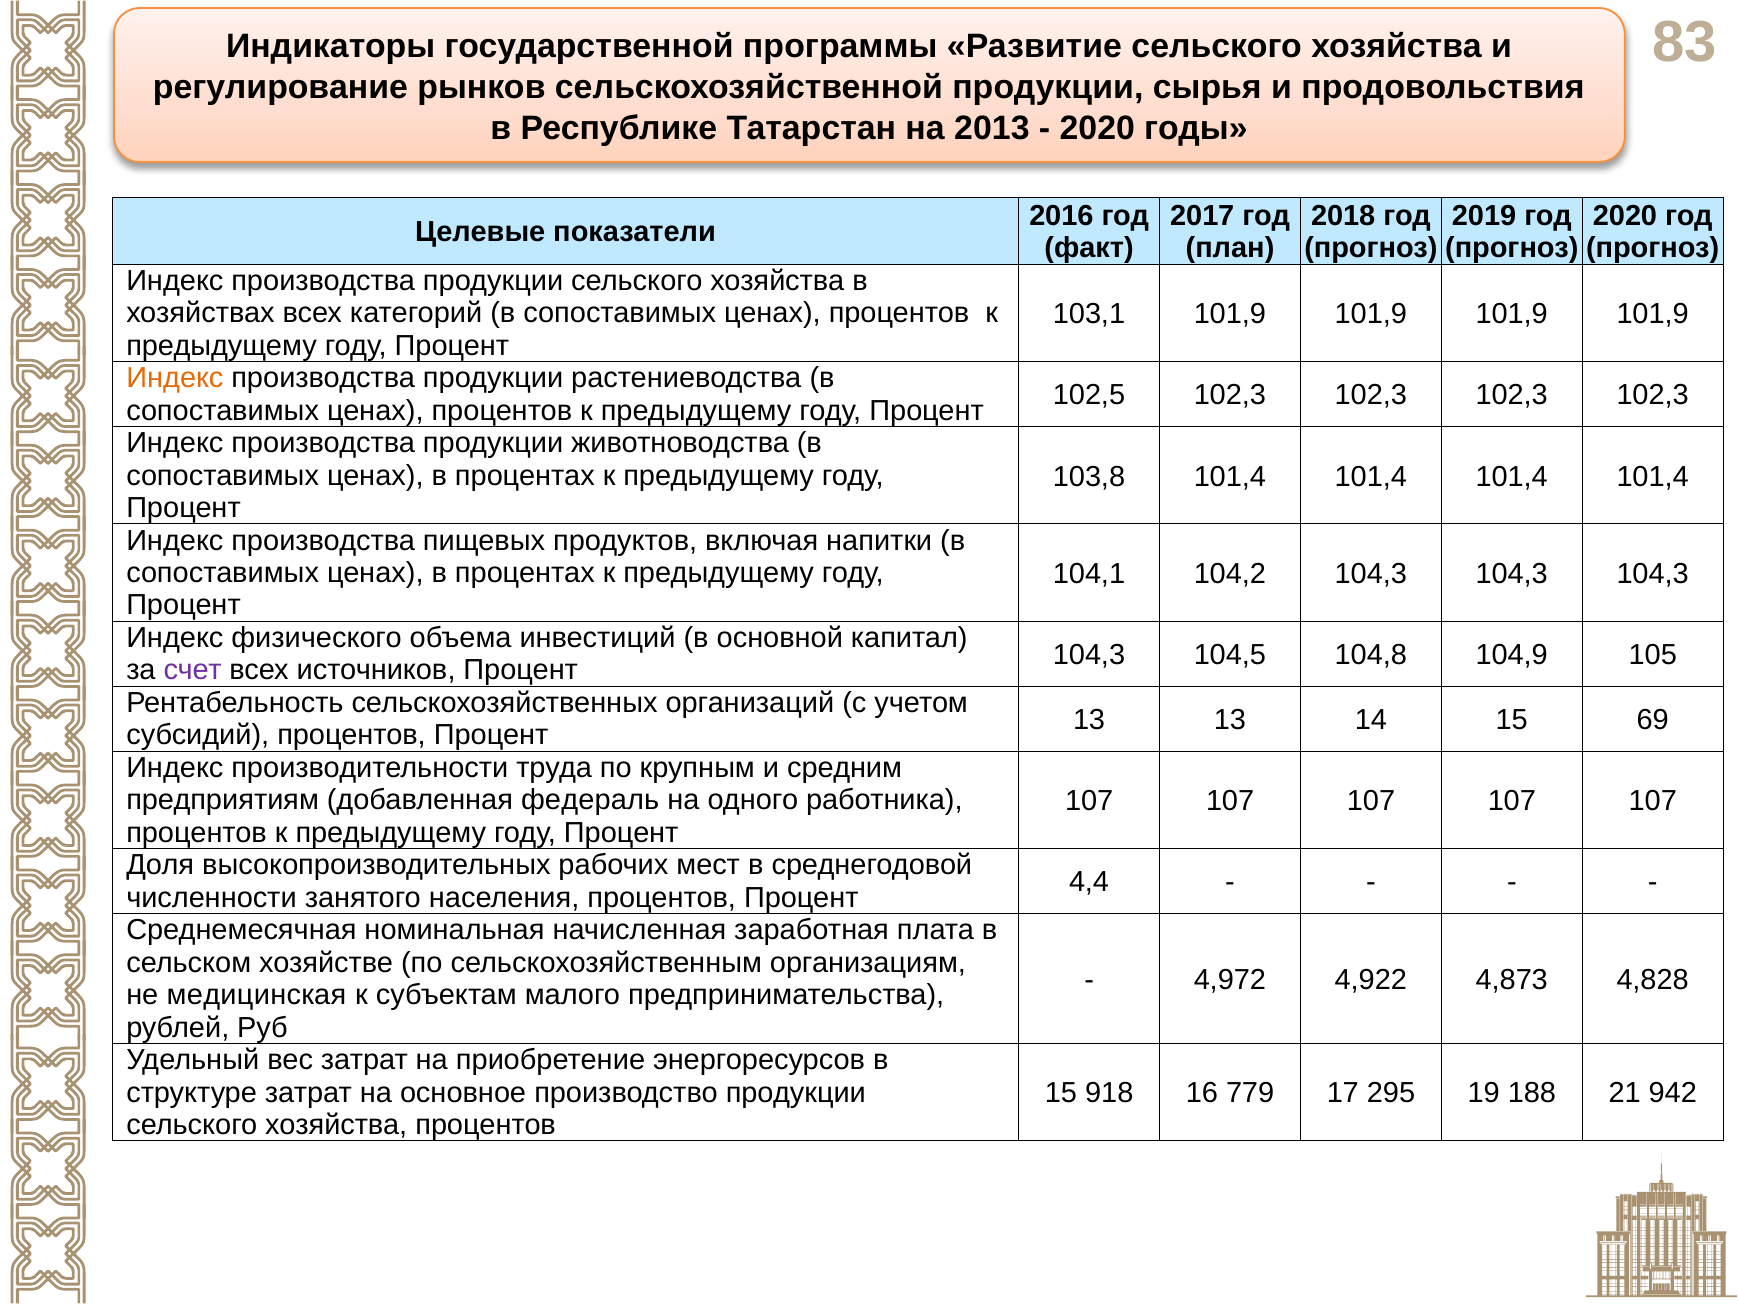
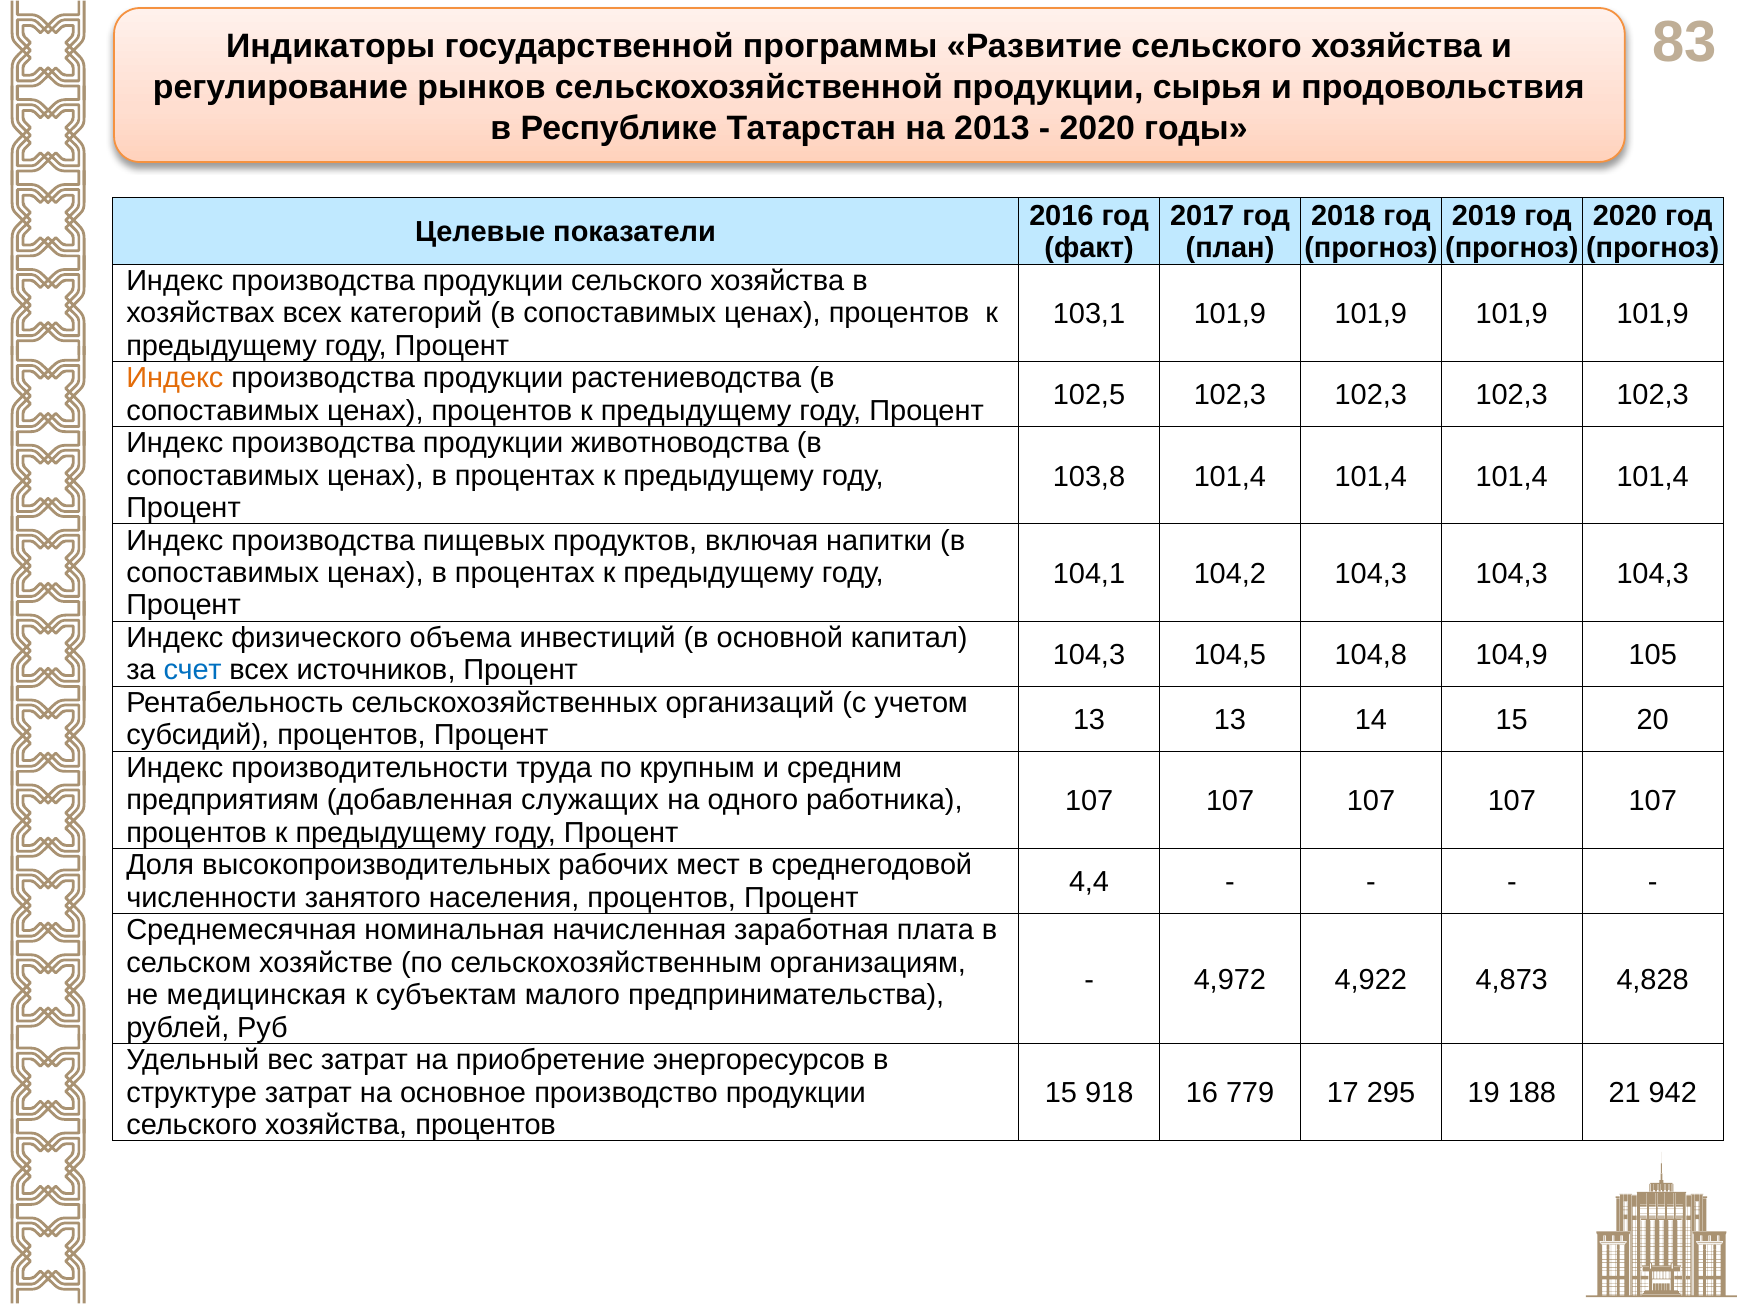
счет colour: purple -> blue
69: 69 -> 20
федераль: федераль -> служащих
